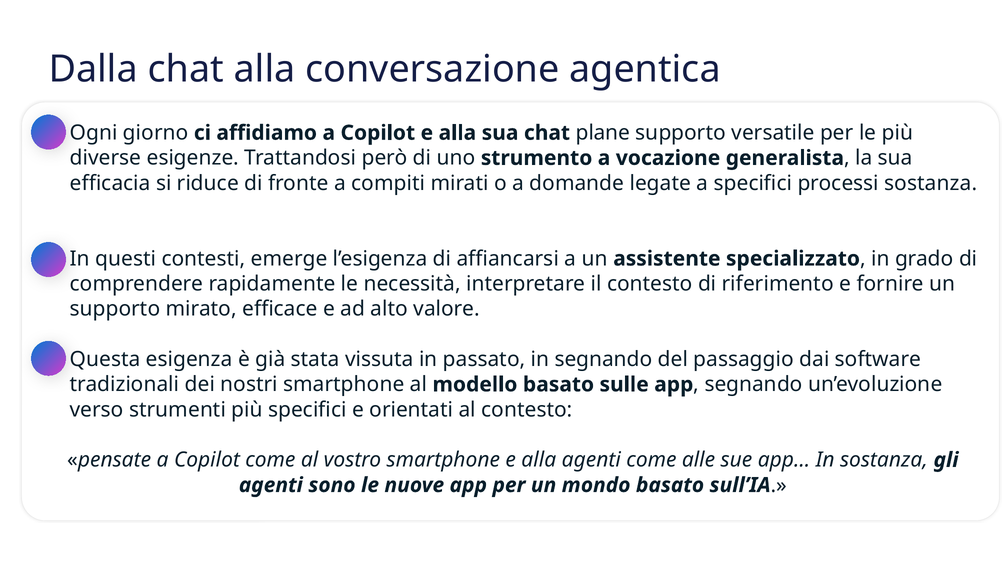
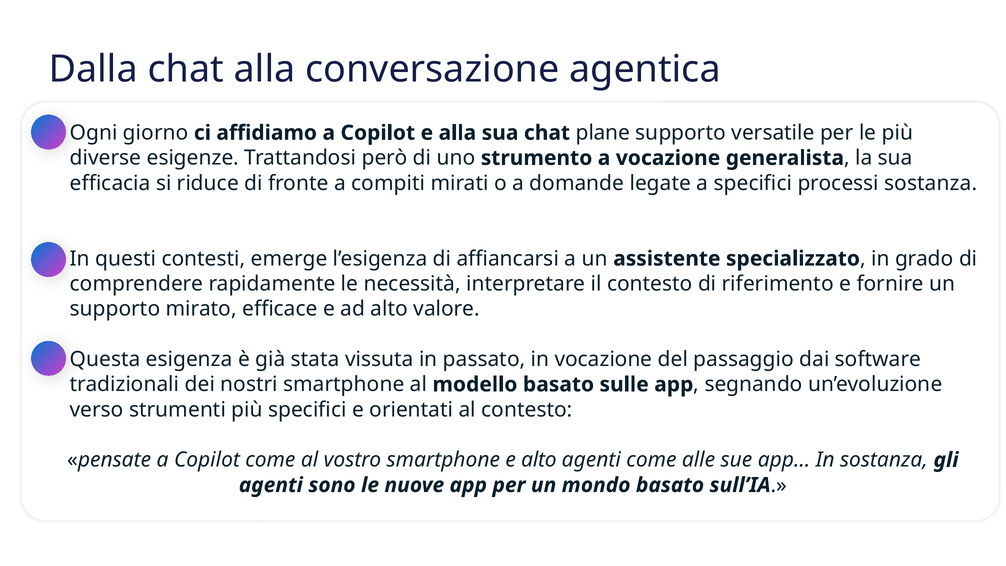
in segnando: segnando -> vocazione
smartphone e alla: alla -> alto
